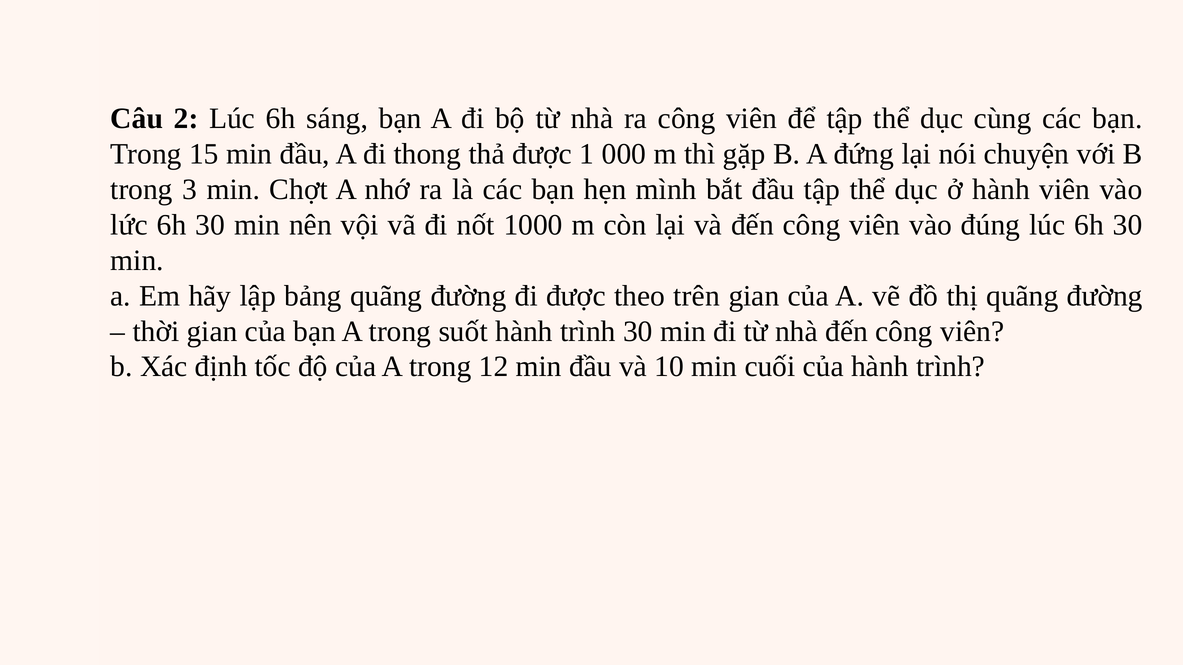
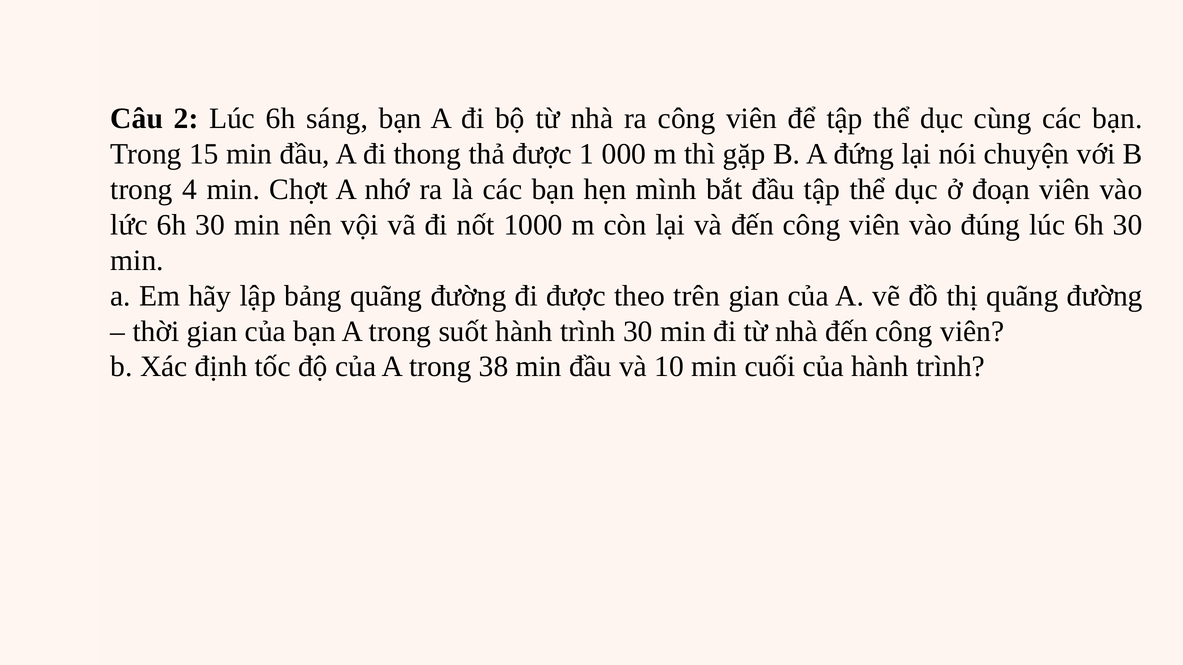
3: 3 -> 4
ở hành: hành -> đoạn
12: 12 -> 38
